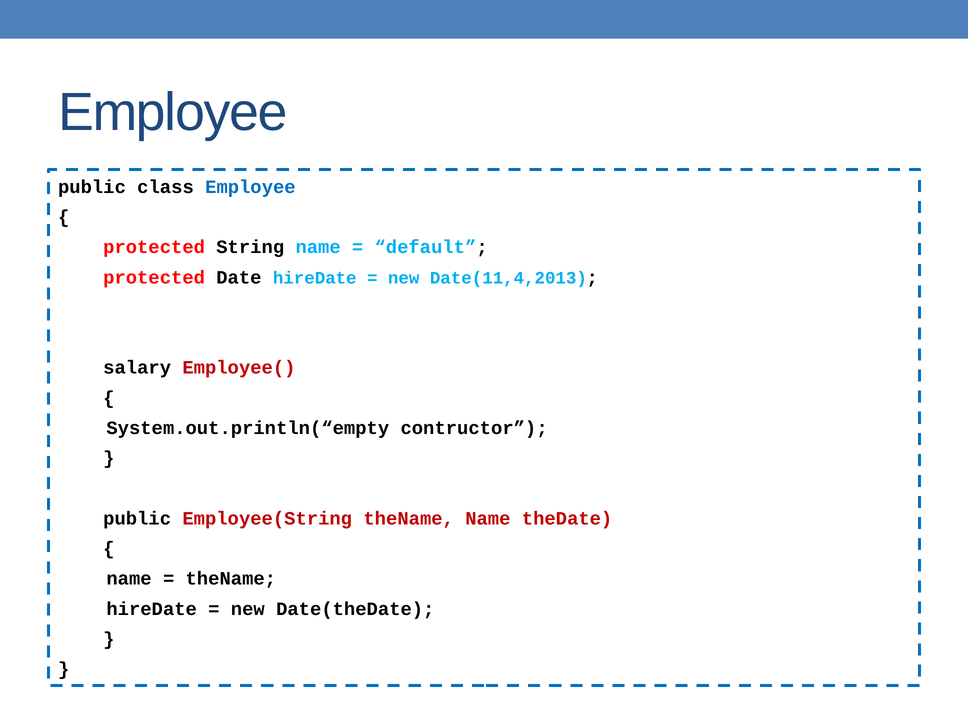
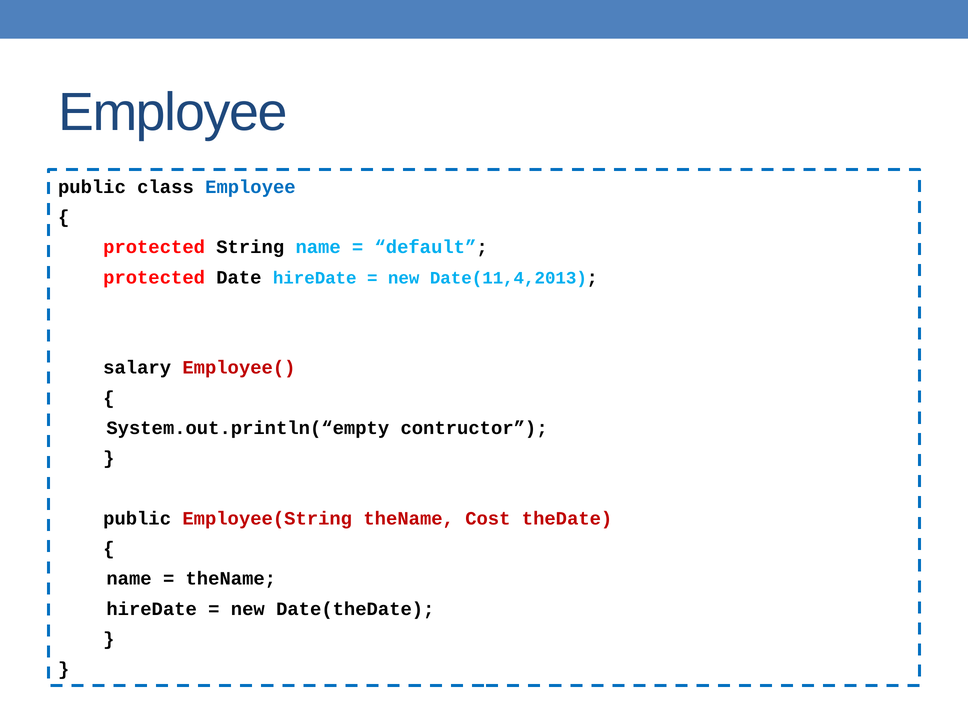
theName Name: Name -> Cost
